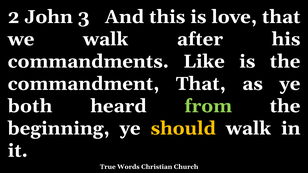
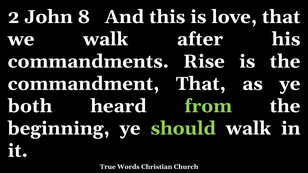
3: 3 -> 8
Like: Like -> Rise
should colour: yellow -> light green
